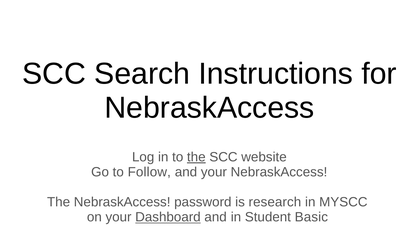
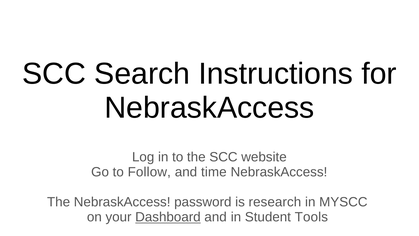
the at (196, 157) underline: present -> none
and your: your -> time
Basic: Basic -> Tools
